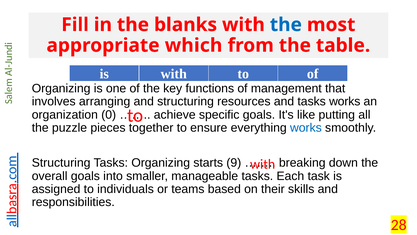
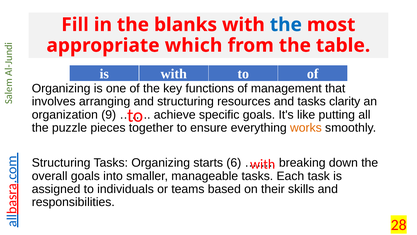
tasks works: works -> clarity
0: 0 -> 9
works at (306, 128) colour: blue -> orange
9: 9 -> 6
